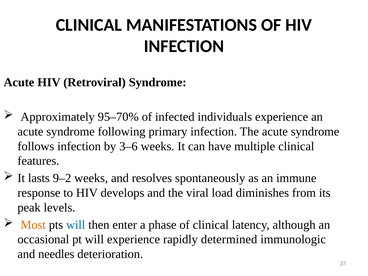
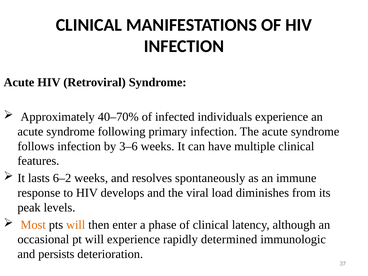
95–70%: 95–70% -> 40–70%
9–2: 9–2 -> 6–2
will at (76, 225) colour: blue -> orange
needles: needles -> persists
